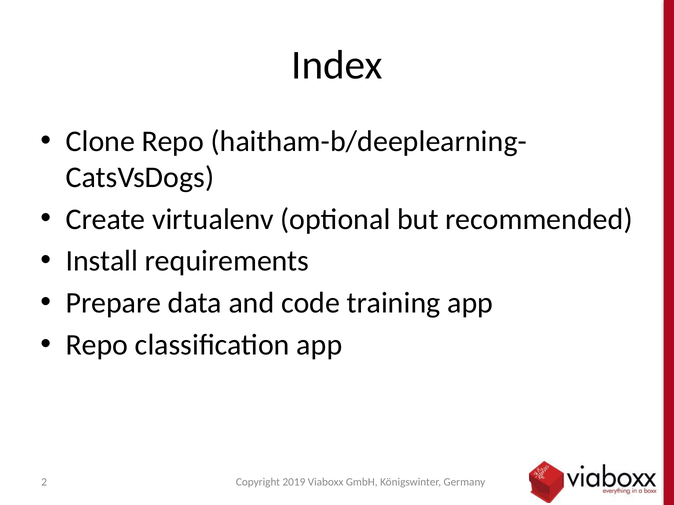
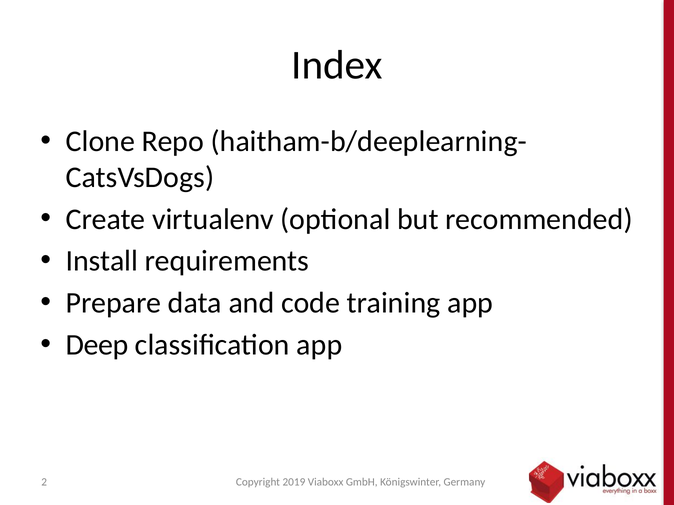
Repo at (97, 345): Repo -> Deep
